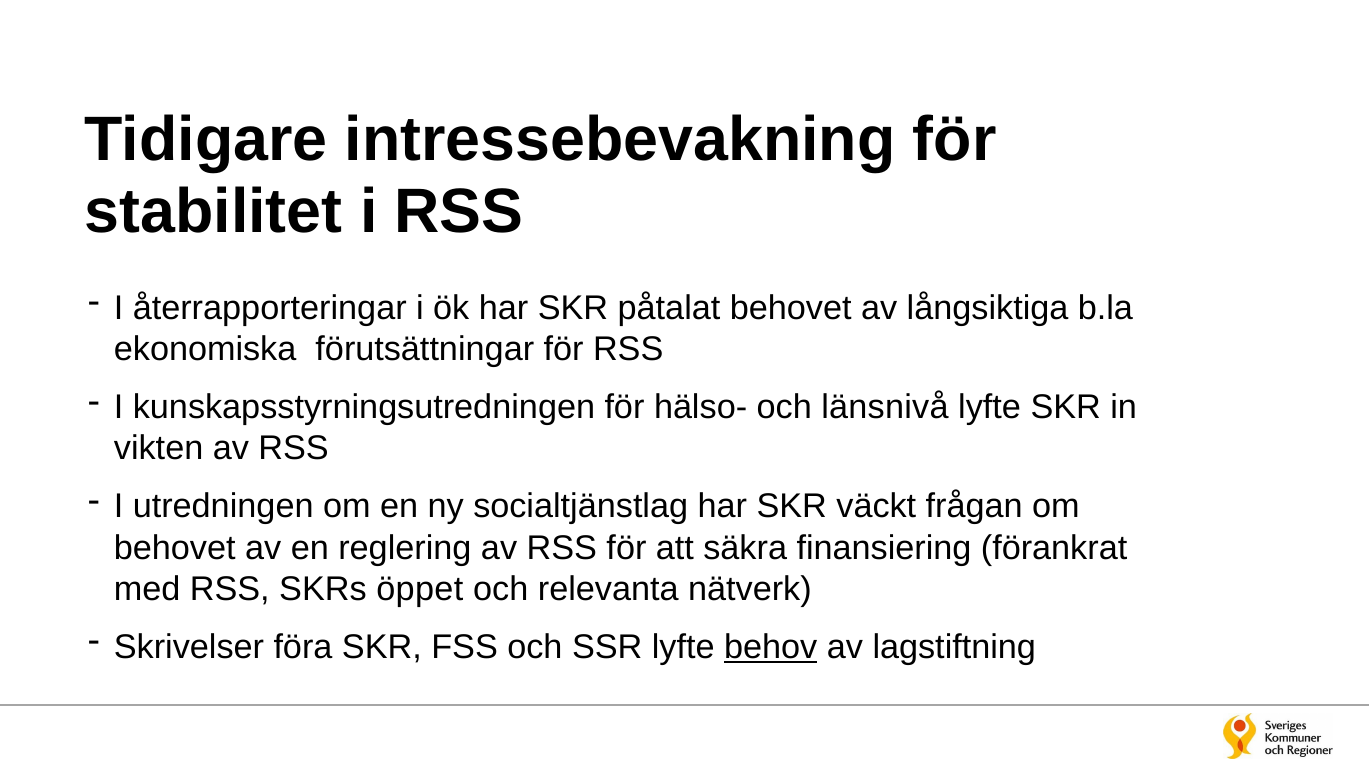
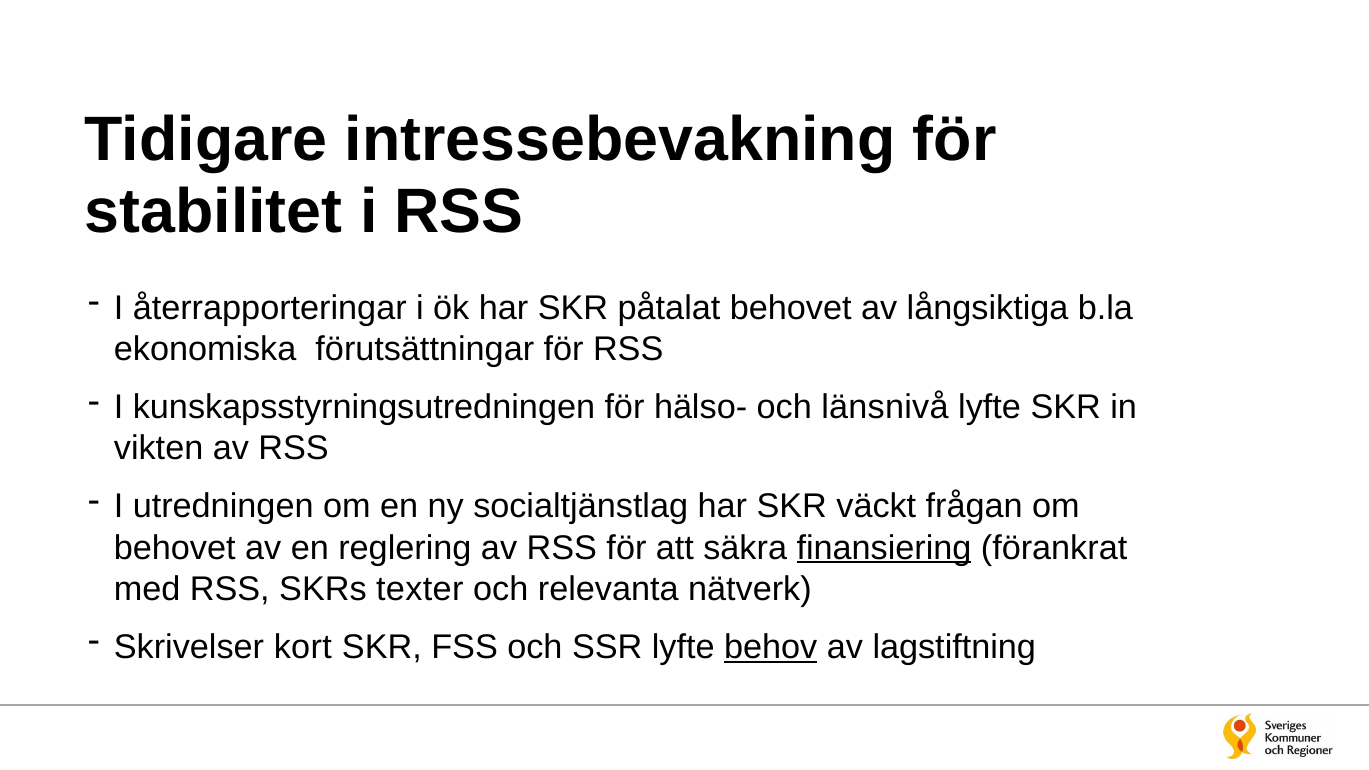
finansiering underline: none -> present
öppet: öppet -> texter
föra: föra -> kort
